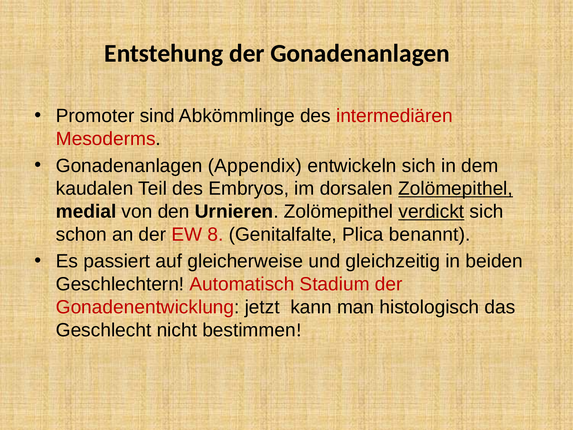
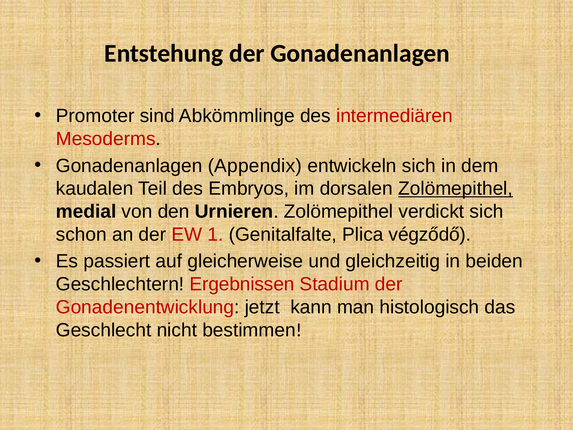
verdickt underline: present -> none
8: 8 -> 1
benannt: benannt -> végződő
Automatisch: Automatisch -> Ergebnissen
